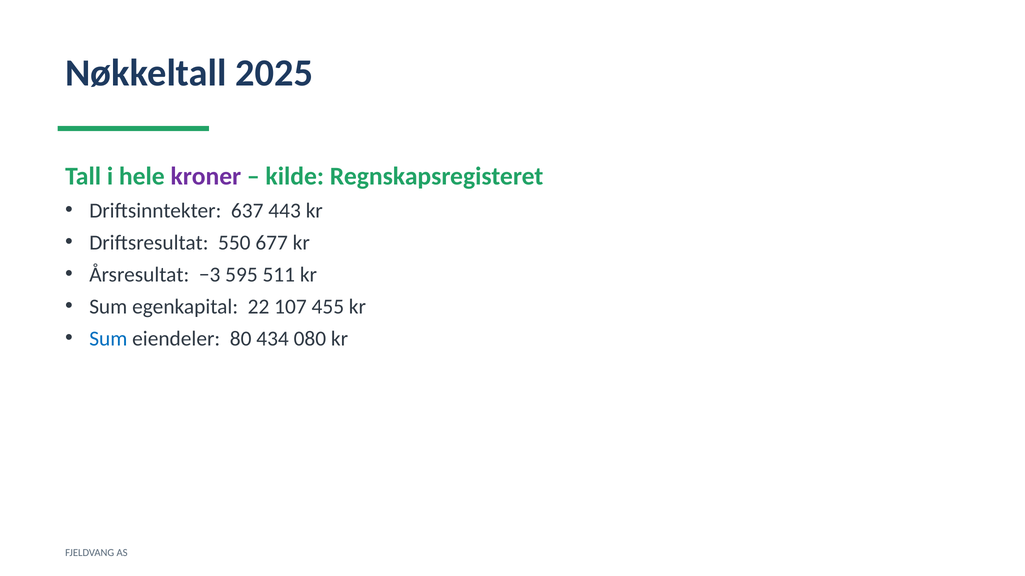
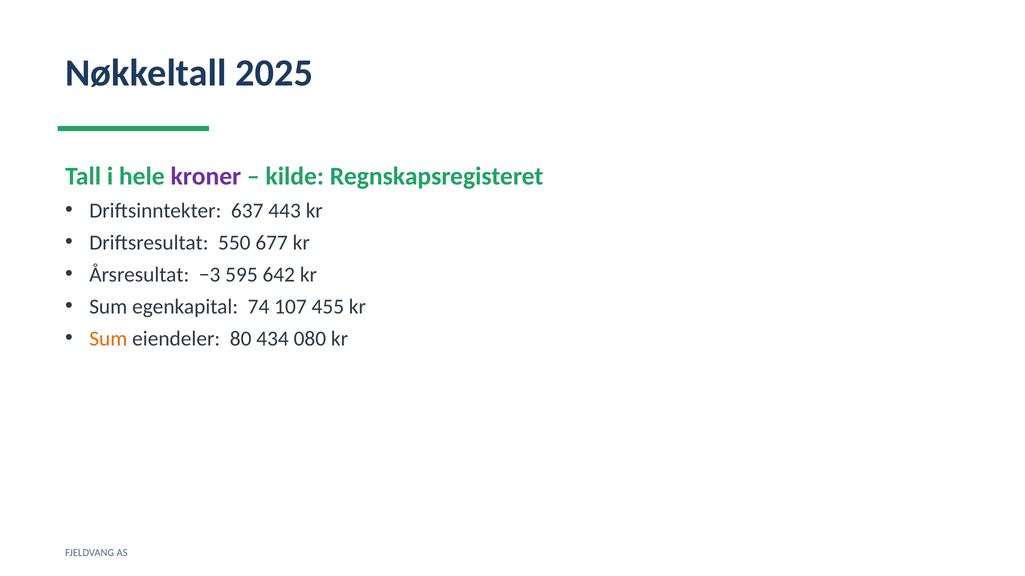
511: 511 -> 642
22: 22 -> 74
Sum at (108, 339) colour: blue -> orange
